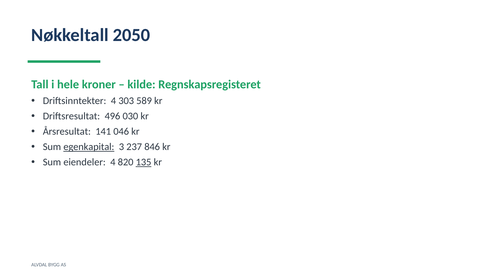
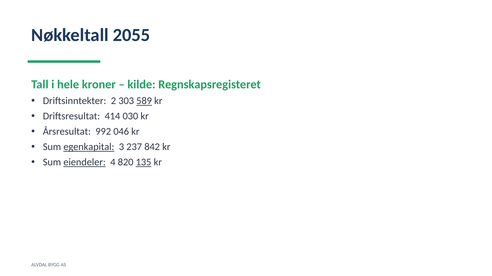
2050: 2050 -> 2055
Driftsinntekter 4: 4 -> 2
589 underline: none -> present
496: 496 -> 414
141: 141 -> 992
846: 846 -> 842
eiendeler underline: none -> present
